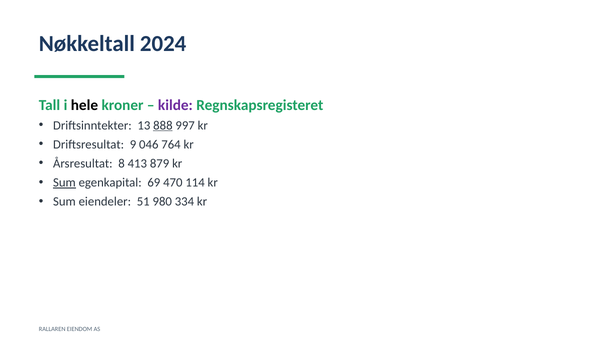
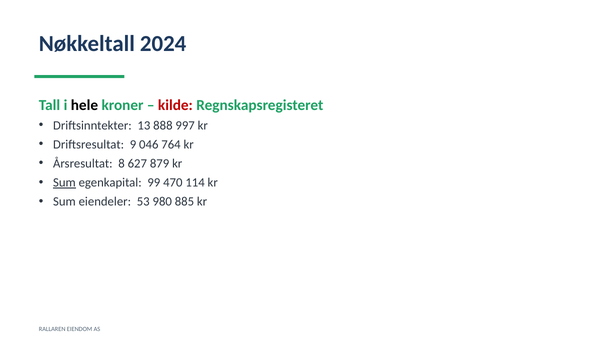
kilde colour: purple -> red
888 underline: present -> none
413: 413 -> 627
69: 69 -> 99
51: 51 -> 53
334: 334 -> 885
